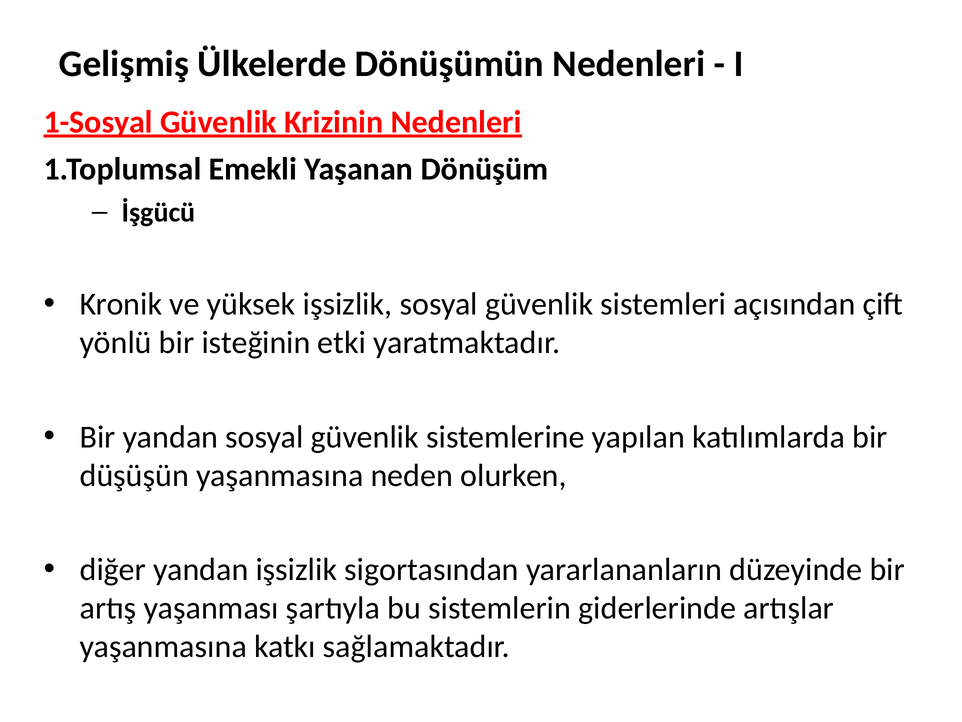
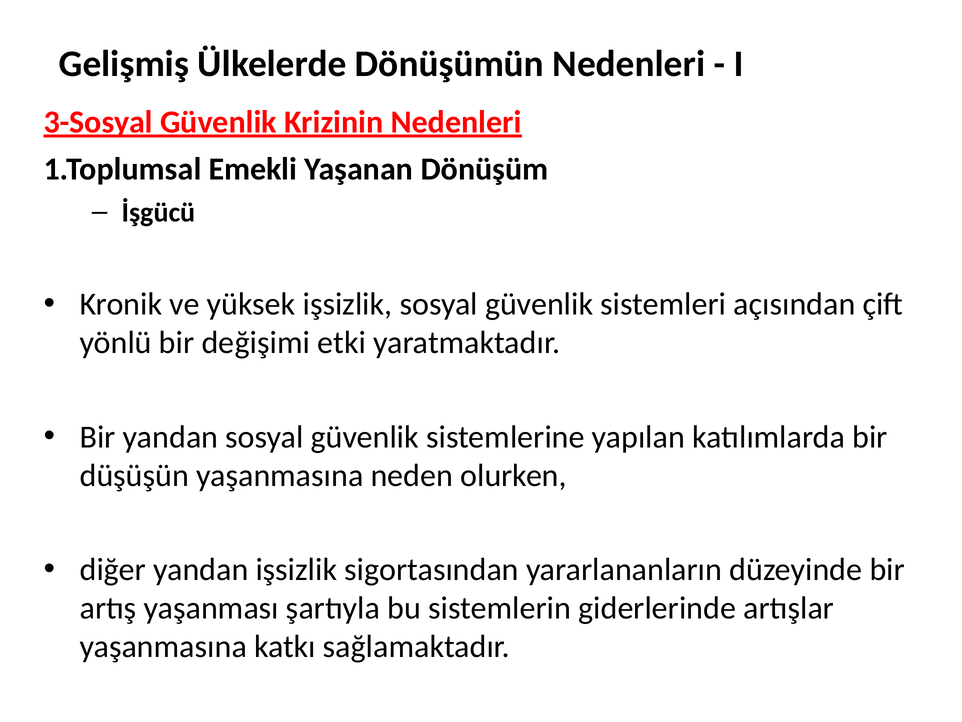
1-Sosyal: 1-Sosyal -> 3-Sosyal
isteğinin: isteğinin -> değişimi
